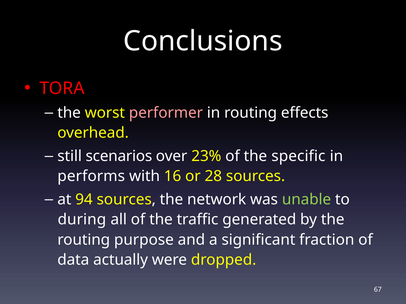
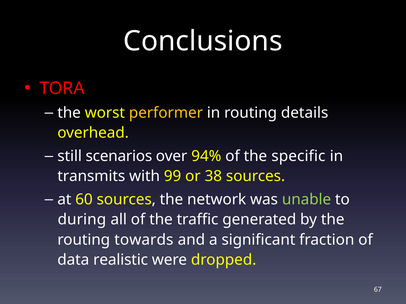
performer colour: pink -> yellow
effects: effects -> details
23%: 23% -> 94%
performs: performs -> transmits
16: 16 -> 99
28: 28 -> 38
94: 94 -> 60
purpose: purpose -> towards
actually: actually -> realistic
